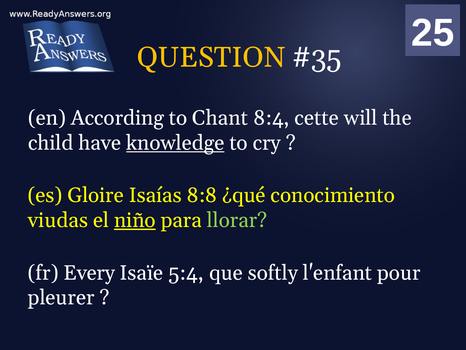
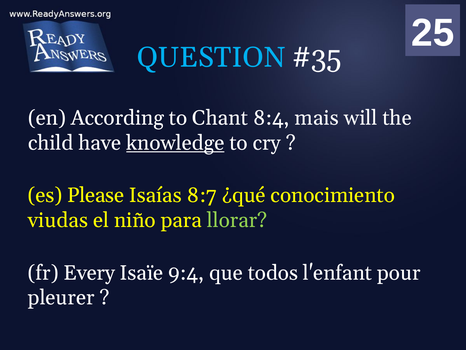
QUESTION colour: yellow -> light blue
cette: cette -> mais
Gloire: Gloire -> Please
8:8: 8:8 -> 8:7
niño underline: present -> none
5:4: 5:4 -> 9:4
softly: softly -> todos
